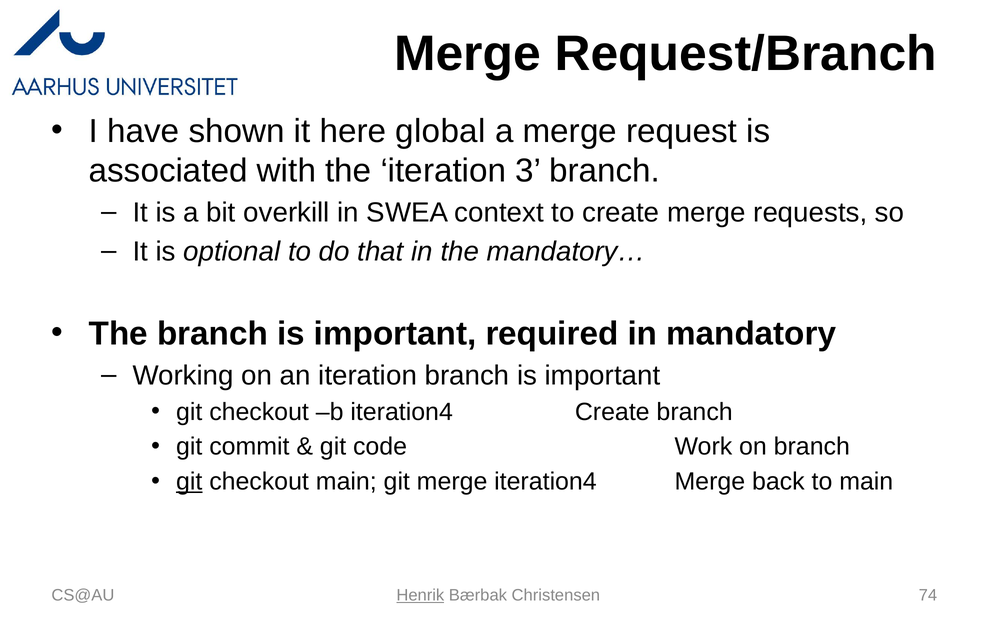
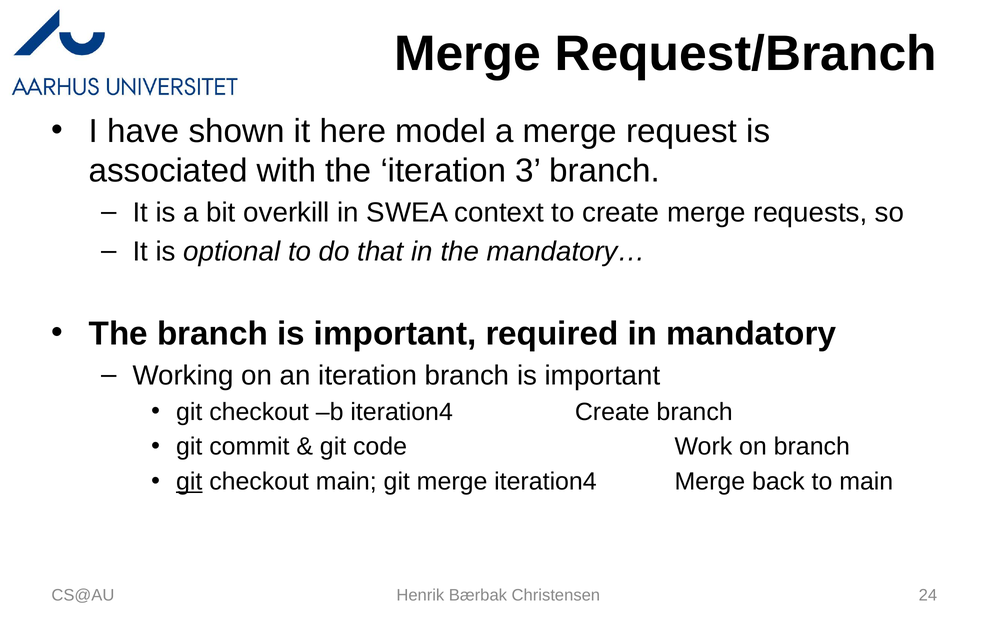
global: global -> model
Henrik underline: present -> none
74: 74 -> 24
